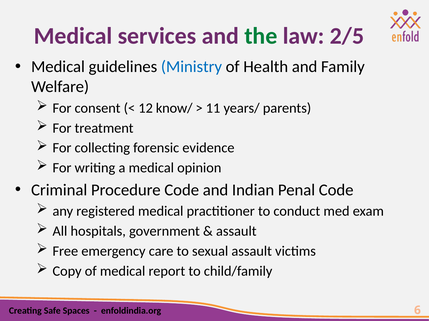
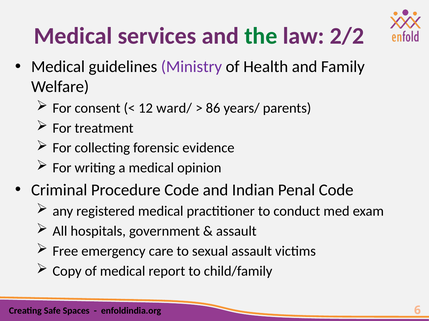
2/5: 2/5 -> 2/2
Ministry colour: blue -> purple
know/: know/ -> ward/
11: 11 -> 86
